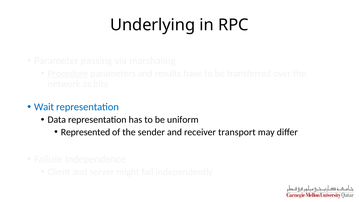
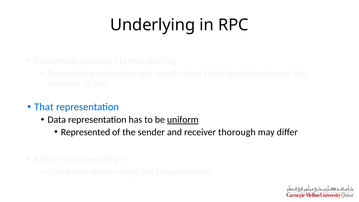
Wait: Wait -> That
uniform underline: none -> present
transport: transport -> thorough
